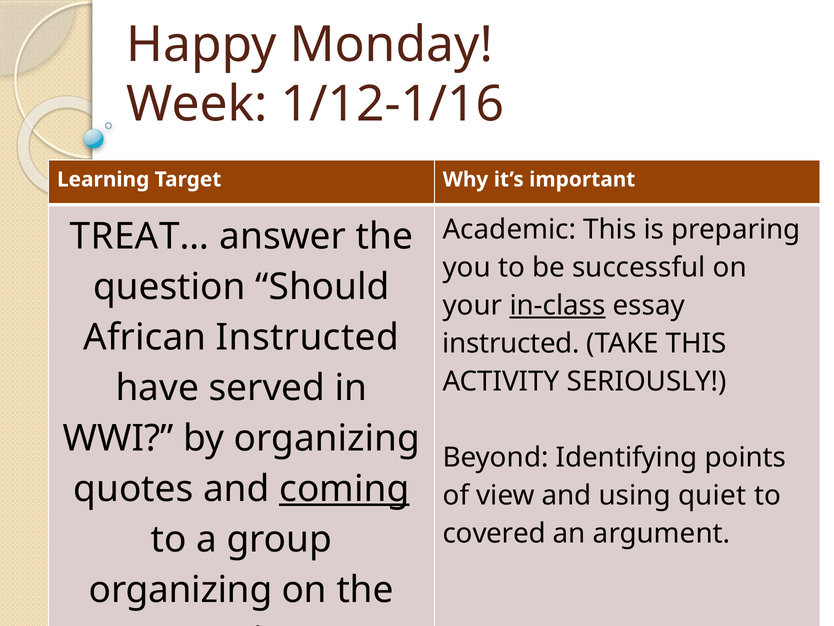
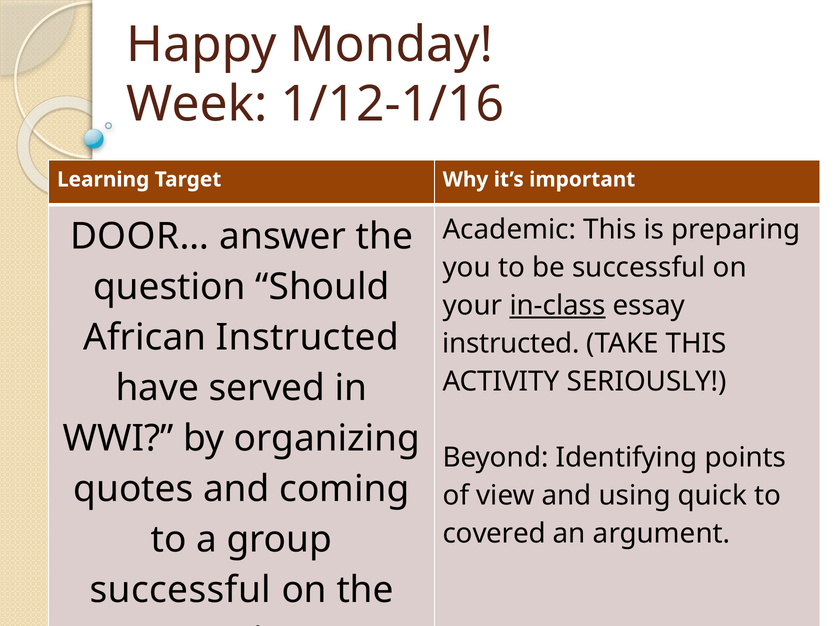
TREAT…: TREAT… -> DOOR…
coming underline: present -> none
quiet: quiet -> quick
organizing at (181, 589): organizing -> successful
